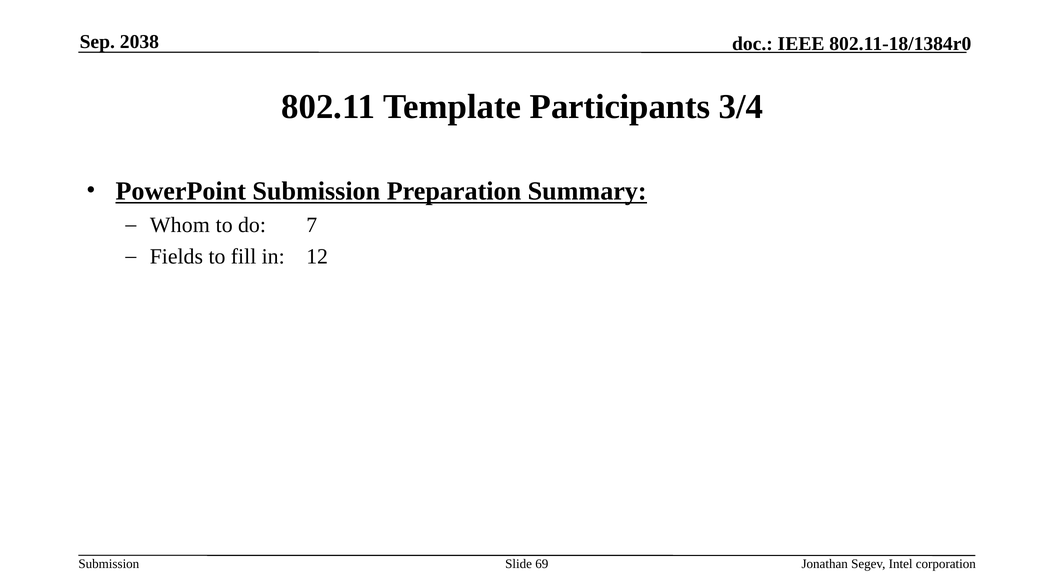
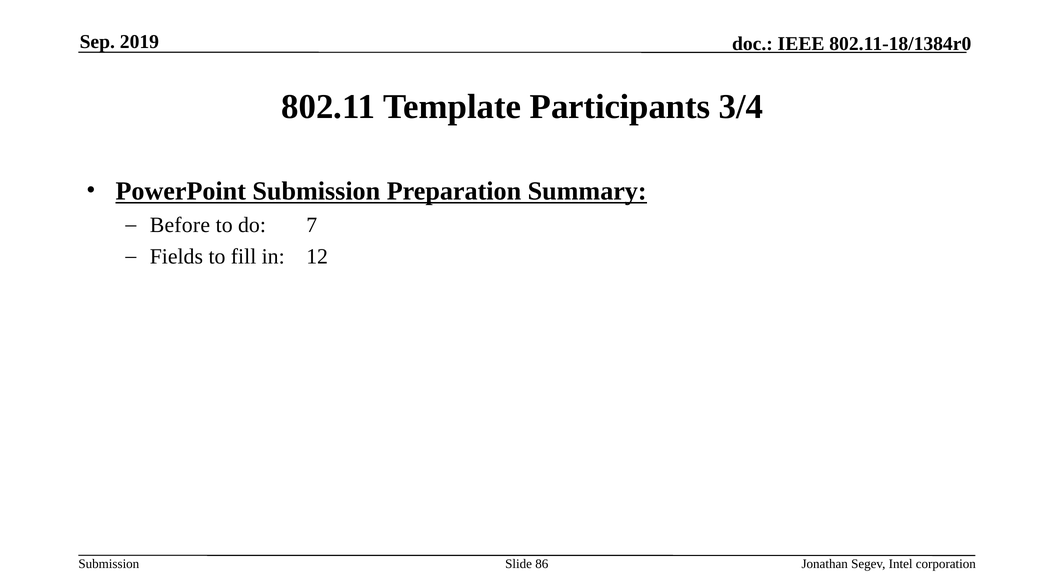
2038: 2038 -> 2019
Whom: Whom -> Before
69: 69 -> 86
